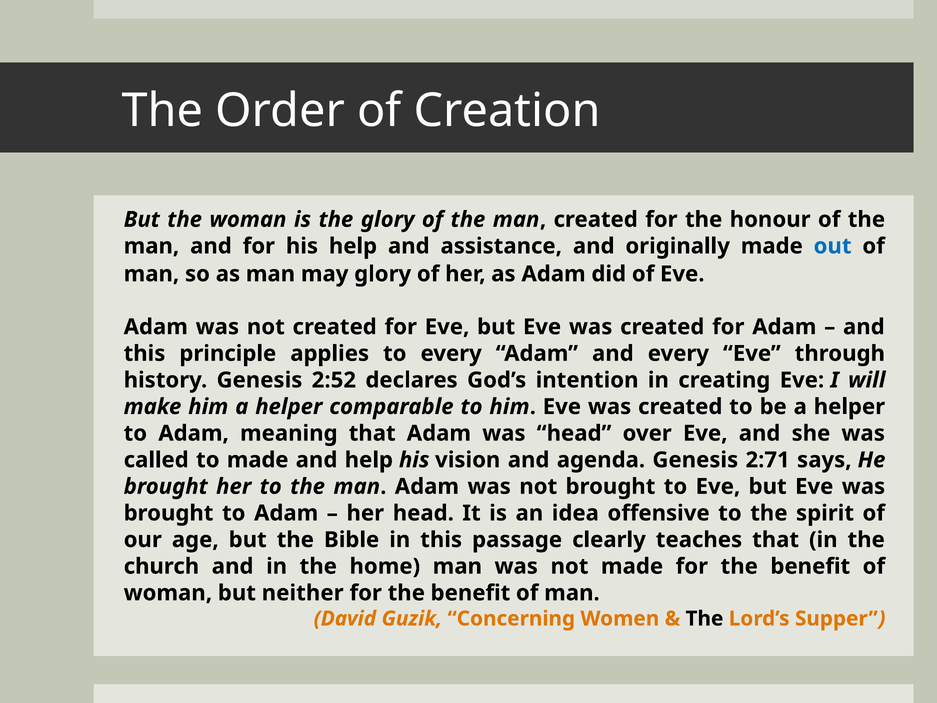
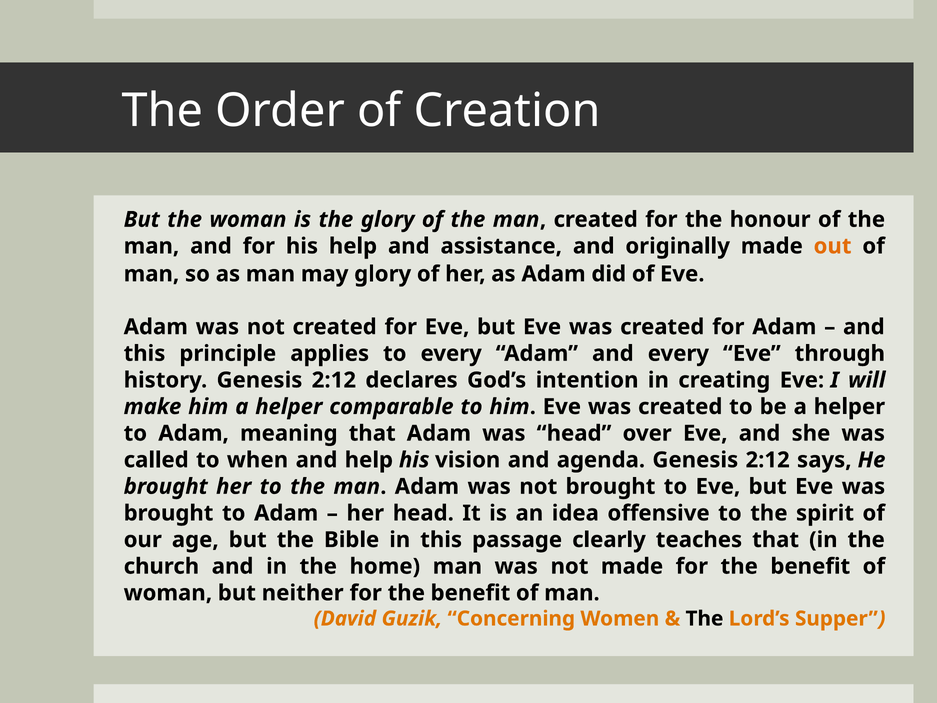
out colour: blue -> orange
history Genesis 2:52: 2:52 -> 2:12
to made: made -> when
agenda Genesis 2:71: 2:71 -> 2:12
